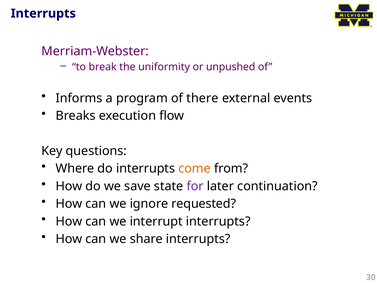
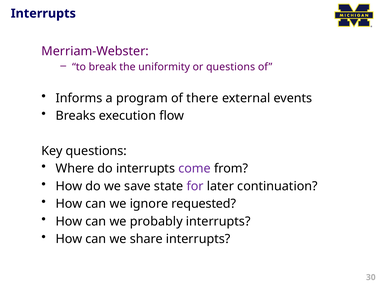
or unpushed: unpushed -> questions
come colour: orange -> purple
interrupt: interrupt -> probably
